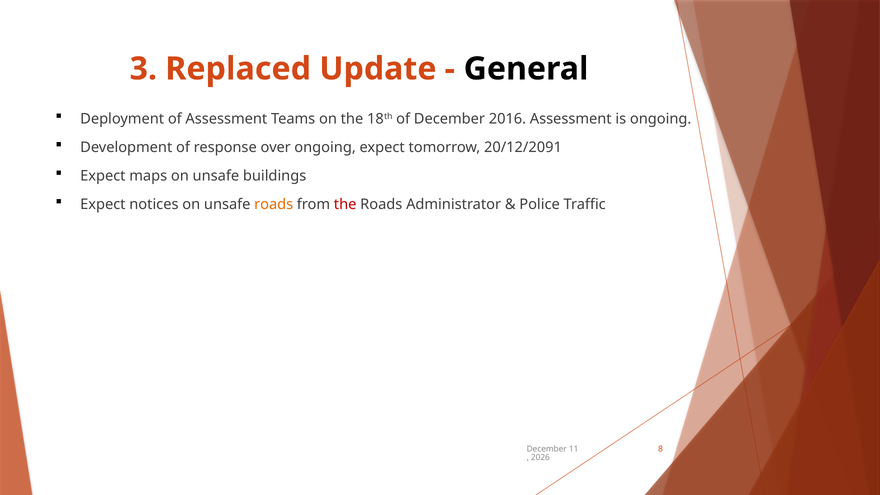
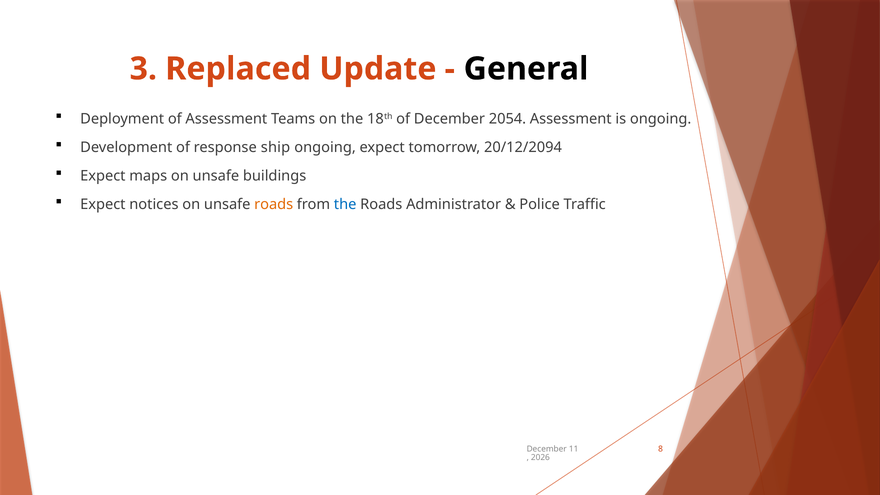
2016: 2016 -> 2054
over: over -> ship
20/12/2091: 20/12/2091 -> 20/12/2094
the at (345, 204) colour: red -> blue
